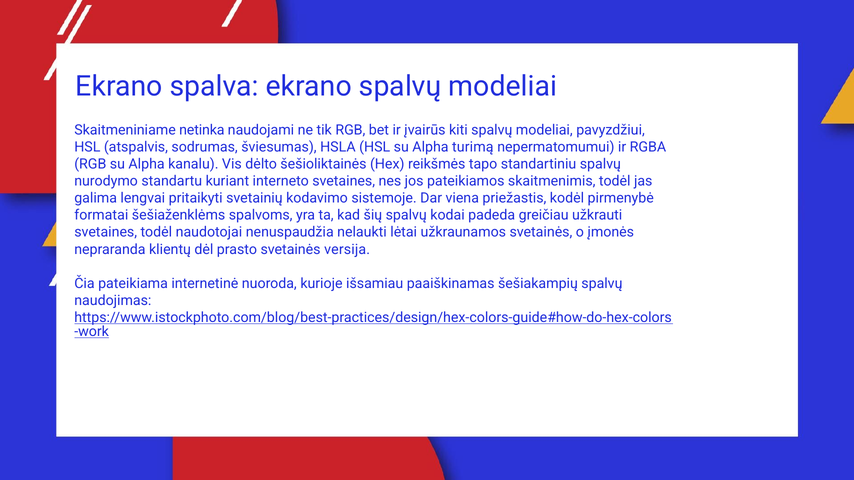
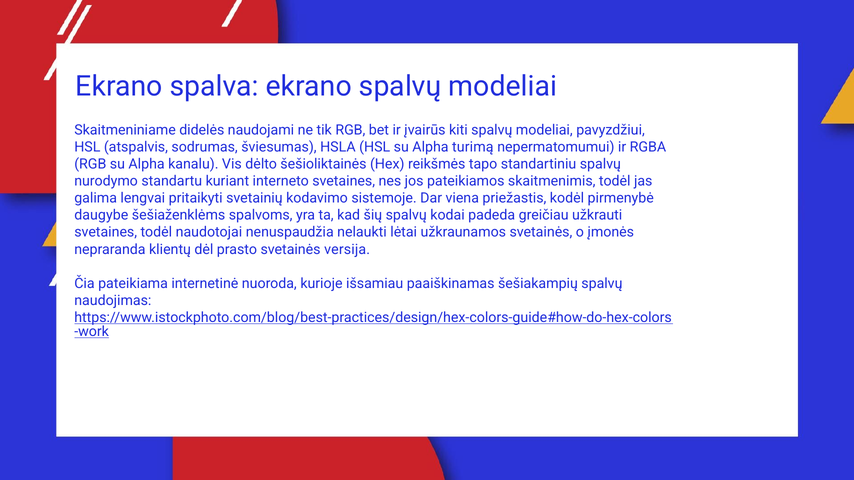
netinka: netinka -> didelės
formatai: formatai -> daugybe
